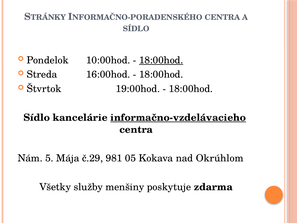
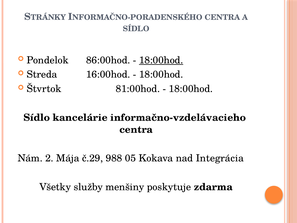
10:00hod: 10:00hod -> 86:00hod
19:00hod: 19:00hod -> 81:00hod
informačno-vzdelávacieho underline: present -> none
5: 5 -> 2
981: 981 -> 988
Okrúhlom: Okrúhlom -> Integrácia
